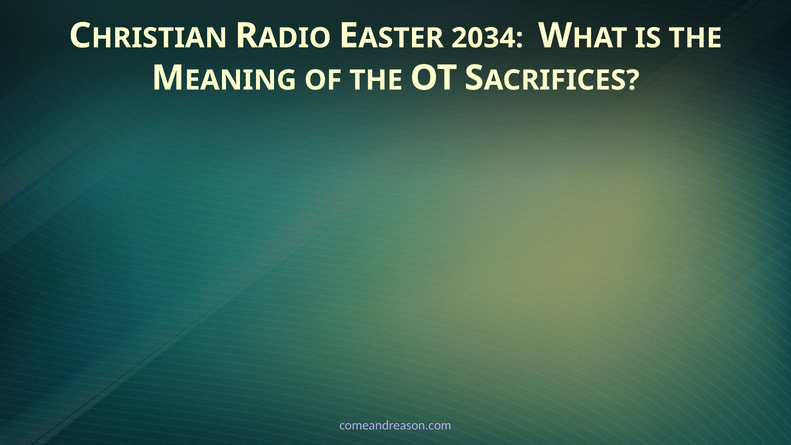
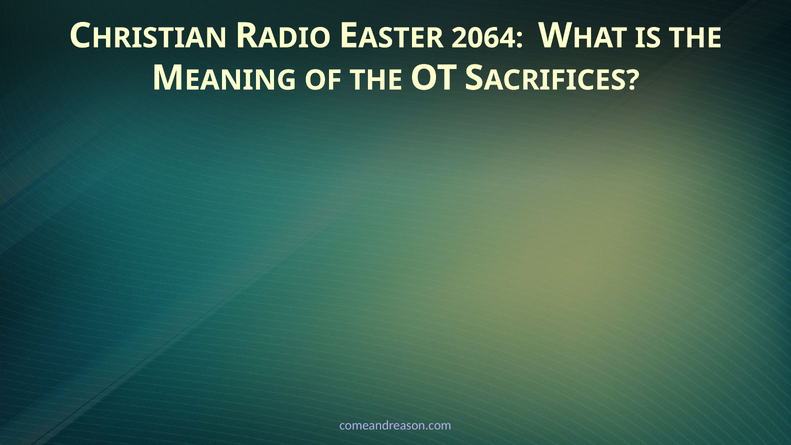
2034: 2034 -> 2064
